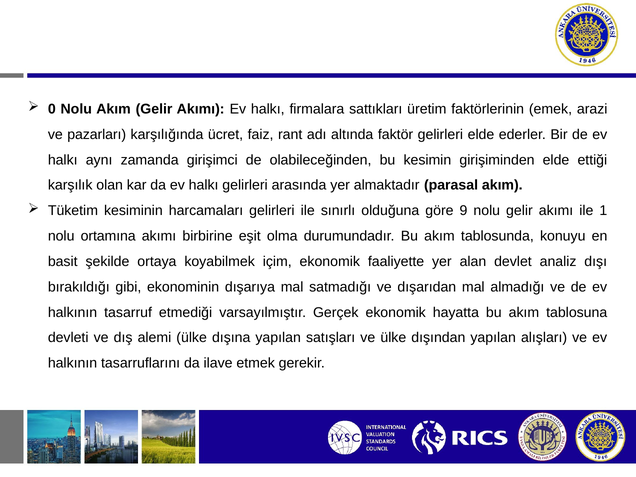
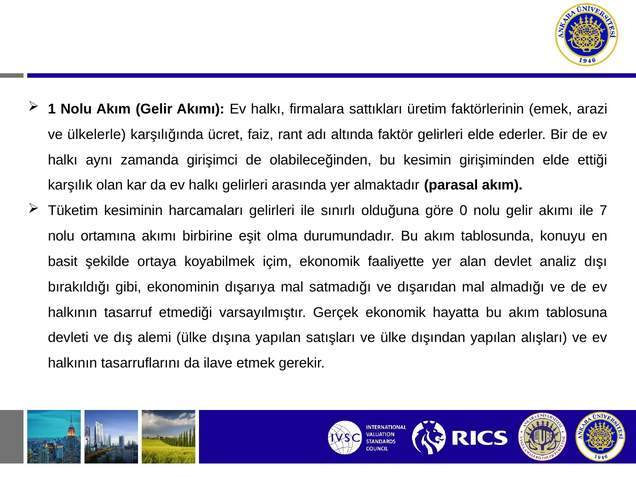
0: 0 -> 1
pazarları: pazarları -> ülkelerle
9: 9 -> 0
1: 1 -> 7
